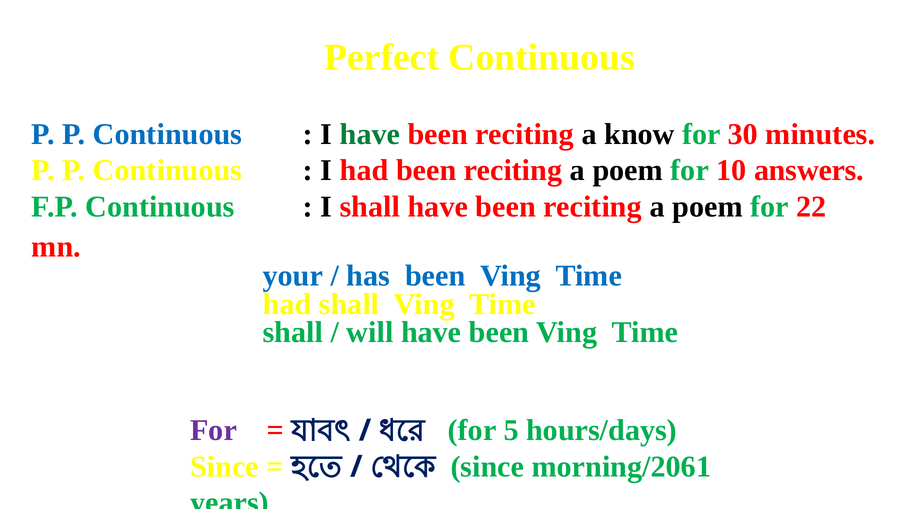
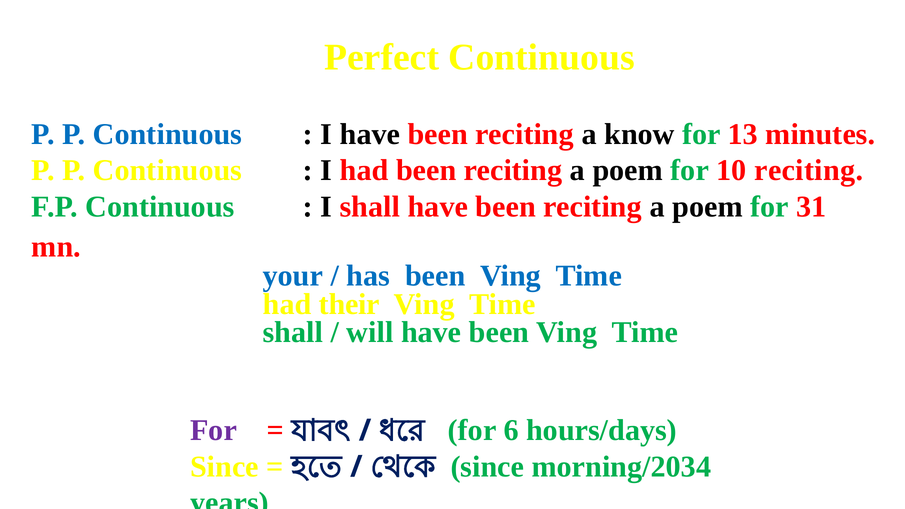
have at (370, 134) colour: green -> black
30: 30 -> 13
10 answers: answers -> reciting
22: 22 -> 31
had shall: shall -> their
5: 5 -> 6
morning/2061: morning/2061 -> morning/2034
